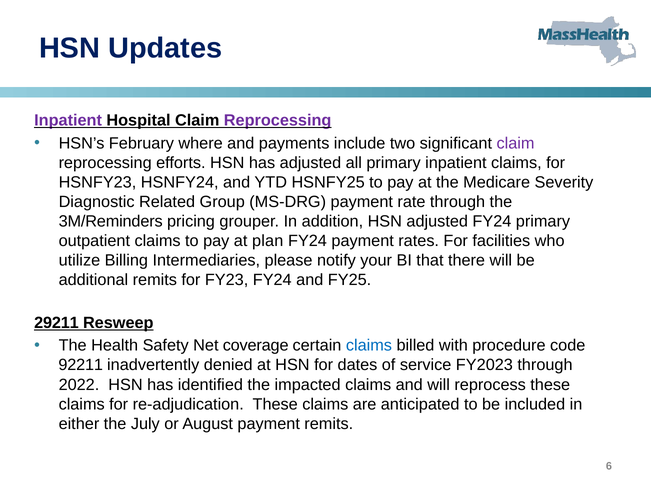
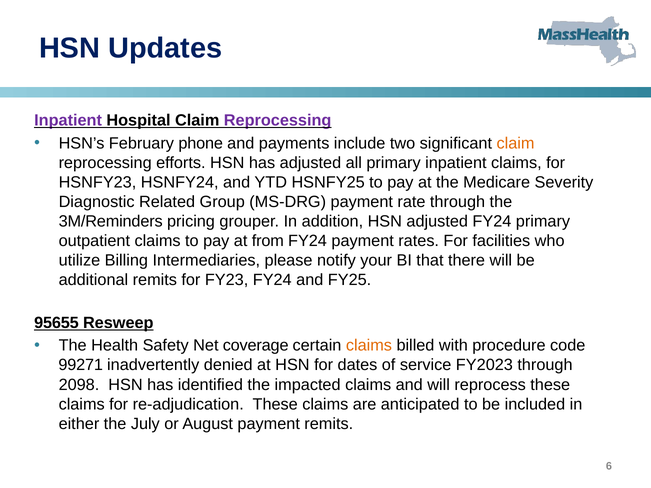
where: where -> phone
claim at (515, 143) colour: purple -> orange
plan: plan -> from
29211: 29211 -> 95655
claims at (369, 346) colour: blue -> orange
92211: 92211 -> 99271
2022: 2022 -> 2098
